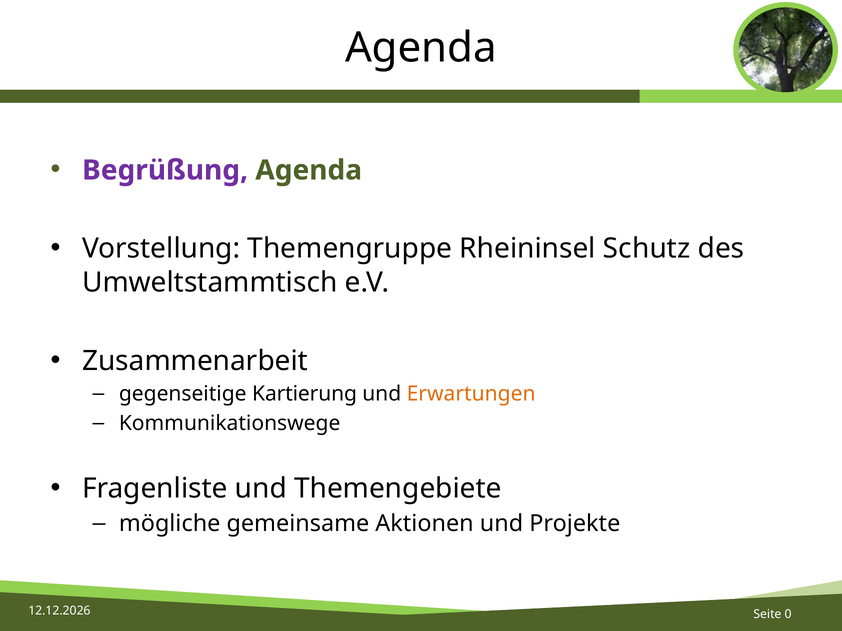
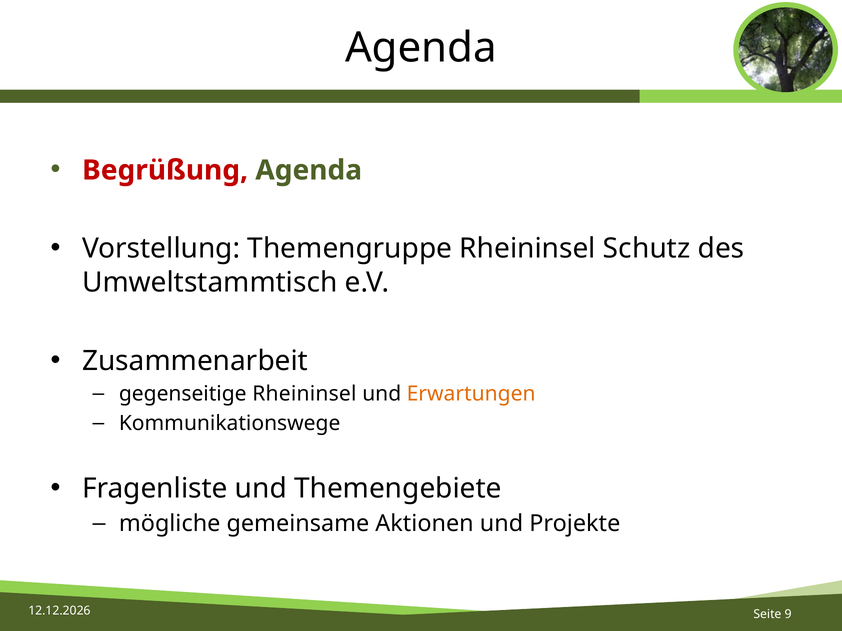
Begrüßung colour: purple -> red
gegenseitige Kartierung: Kartierung -> Rheininsel
0: 0 -> 9
